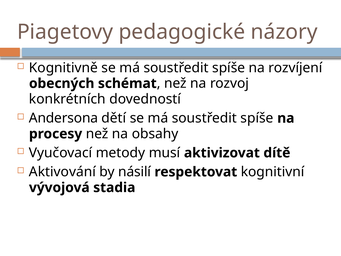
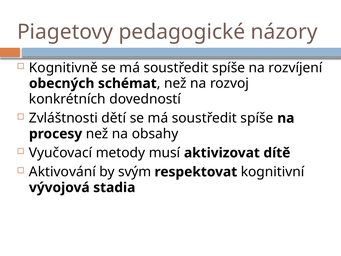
Andersona: Andersona -> Zvláštnosti
násilí: násilí -> svým
